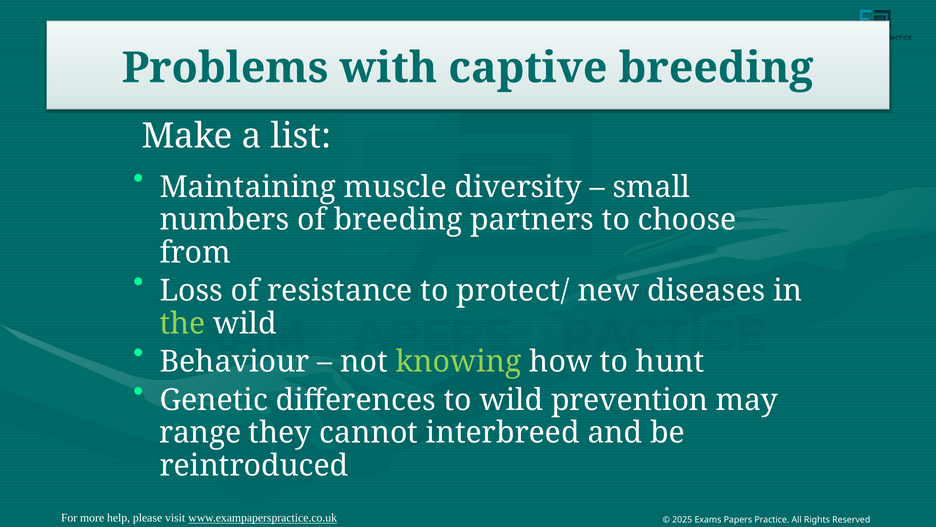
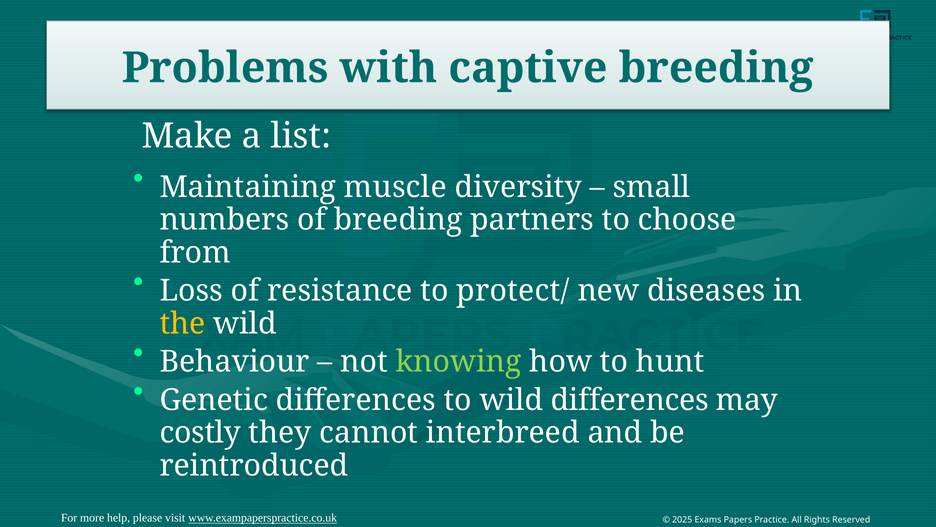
the colour: light green -> yellow
wild prevention: prevention -> differences
range: range -> costly
